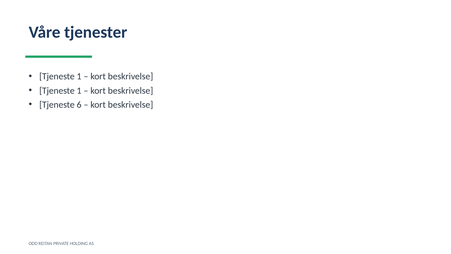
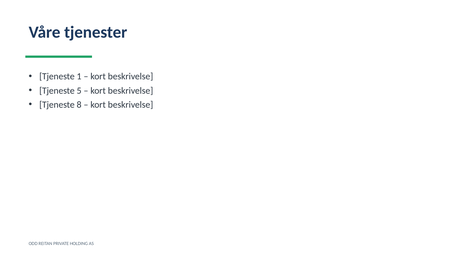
1 at (79, 90): 1 -> 5
6: 6 -> 8
